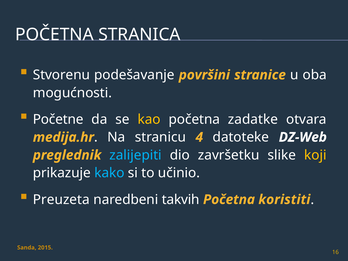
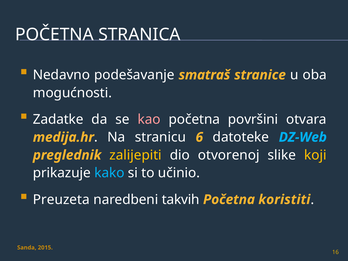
Stvorenu: Stvorenu -> Nedavno
površini: površini -> smatraš
Početne: Početne -> Zadatke
kao colour: yellow -> pink
zadatke: zadatke -> površini
4: 4 -> 6
DZ-Web colour: white -> light blue
zalijepiti colour: light blue -> yellow
završetku: završetku -> otvorenoj
